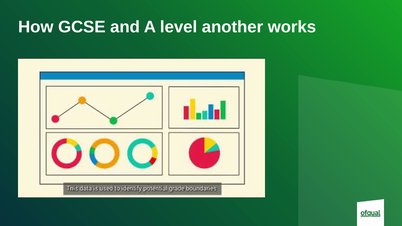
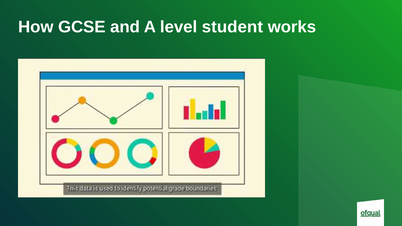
another: another -> student
